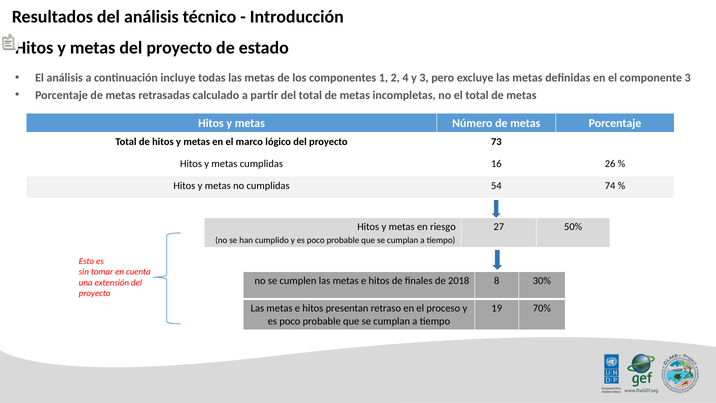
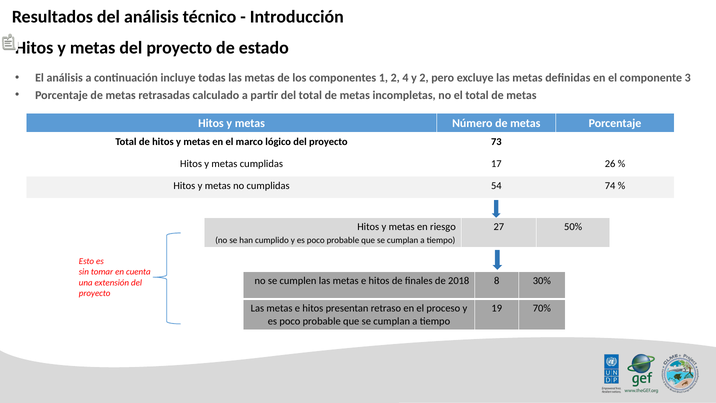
y 3: 3 -> 2
16: 16 -> 17
